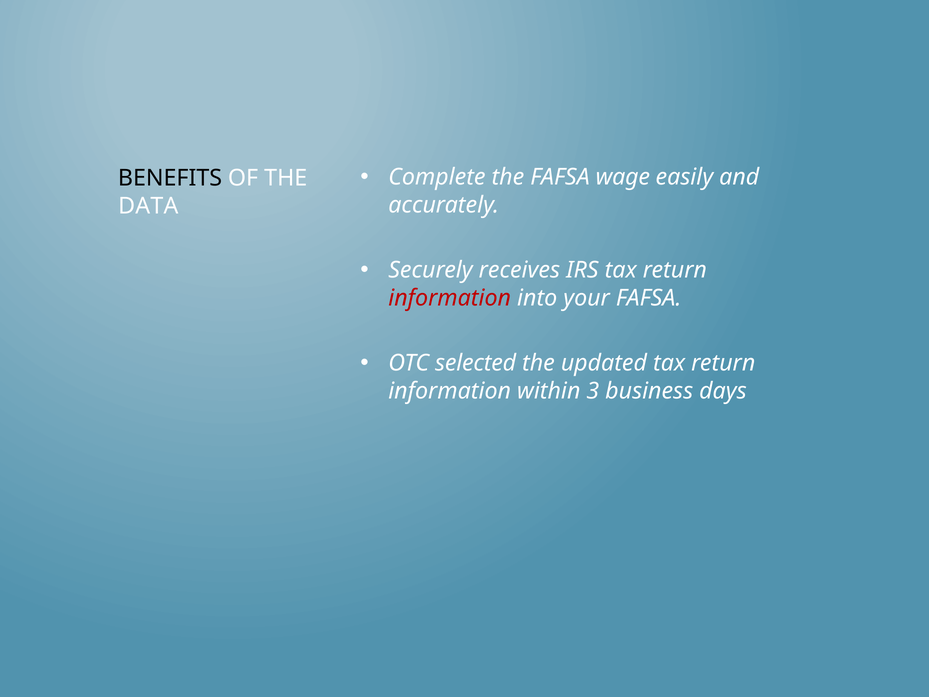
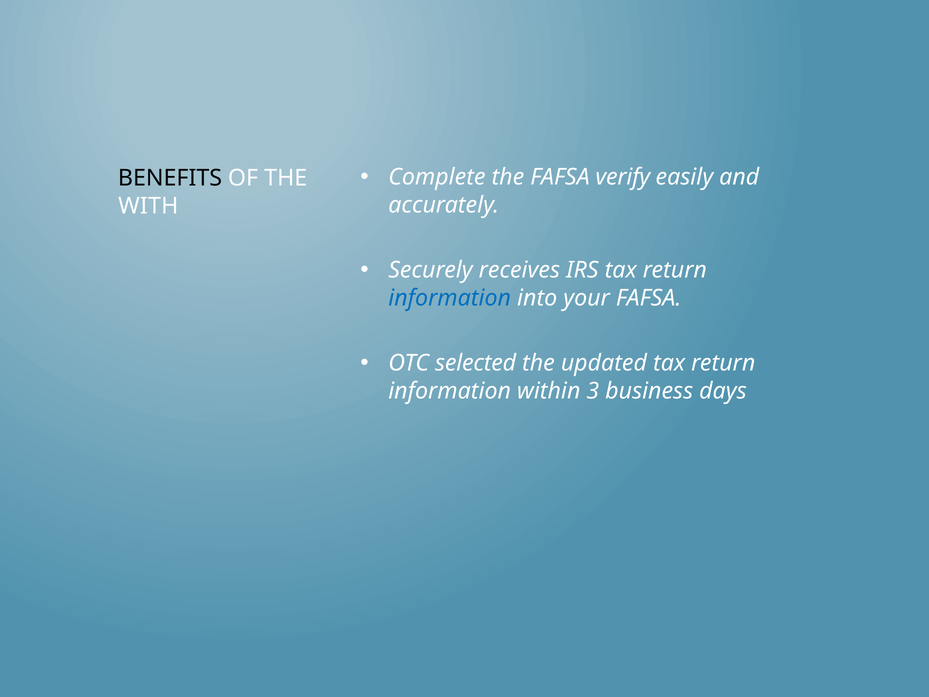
wage: wage -> verify
DATA: DATA -> WITH
information at (450, 298) colour: red -> blue
